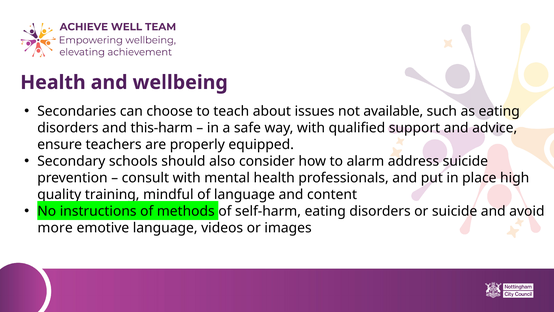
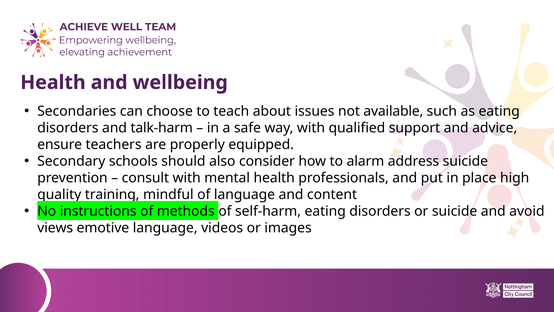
this-harm: this-harm -> talk-harm
more: more -> views
